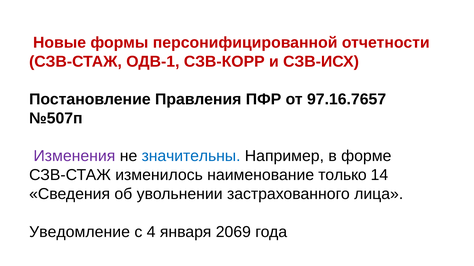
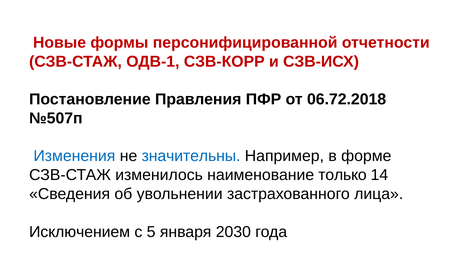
97.16.7657: 97.16.7657 -> 06.72.2018
Изменения colour: purple -> blue
Уведомление: Уведомление -> Исключением
4: 4 -> 5
2069: 2069 -> 2030
